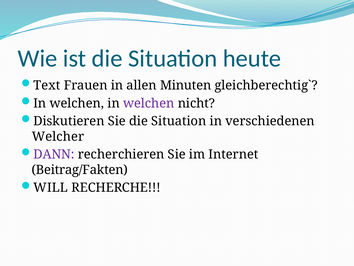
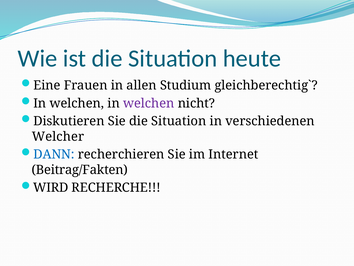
Text: Text -> Eine
Minuten: Minuten -> Studium
DANN colour: purple -> blue
WILL: WILL -> WIRD
